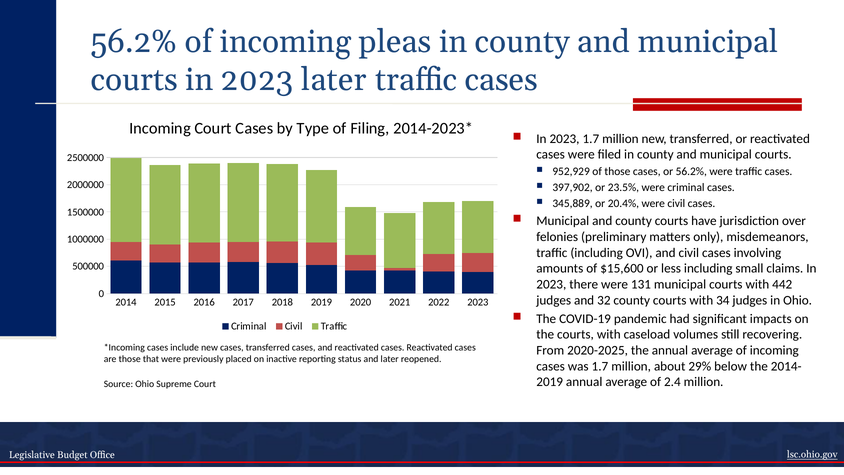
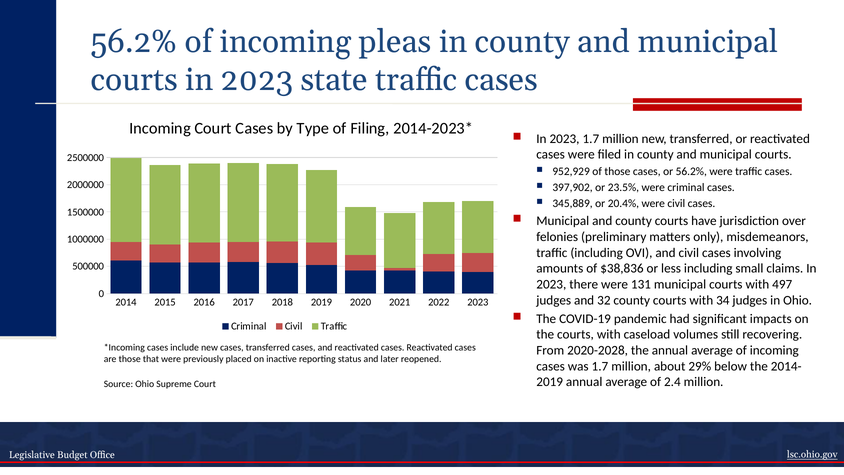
2023 later: later -> state
$15,600: $15,600 -> $38,836
442: 442 -> 497
2020-2025: 2020-2025 -> 2020-2028
